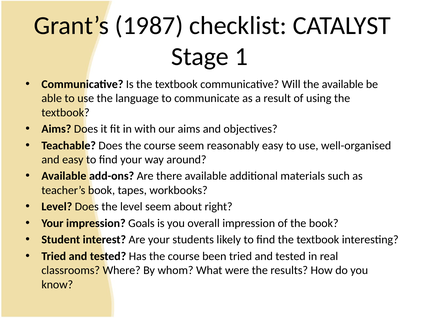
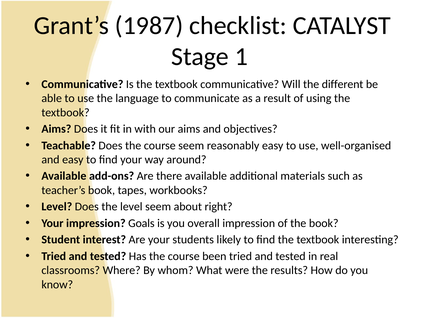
the available: available -> different
